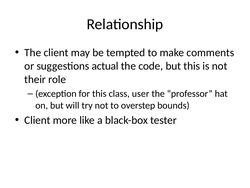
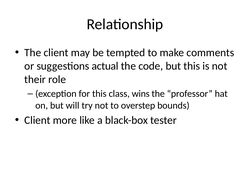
user: user -> wins
